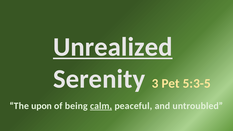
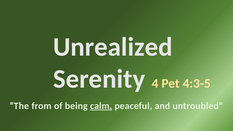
Unrealized underline: present -> none
3: 3 -> 4
5:3-5: 5:3-5 -> 4:3-5
upon: upon -> from
